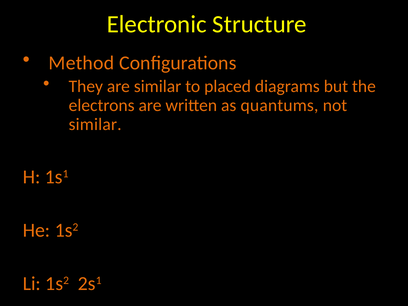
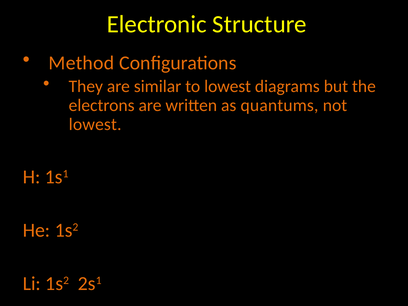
to placed: placed -> lowest
similar at (95, 124): similar -> lowest
